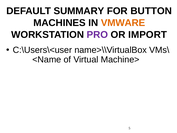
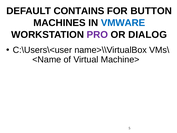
SUMMARY: SUMMARY -> CONTAINS
VMWARE colour: orange -> blue
IMPORT: IMPORT -> DIALOG
